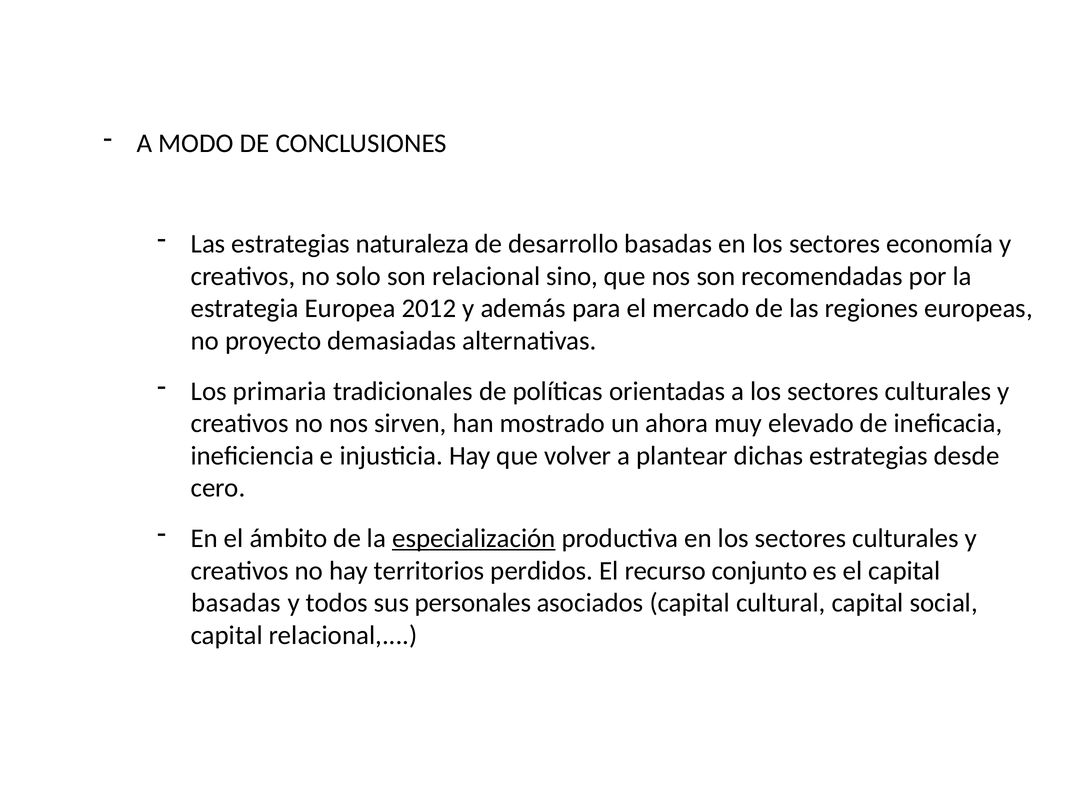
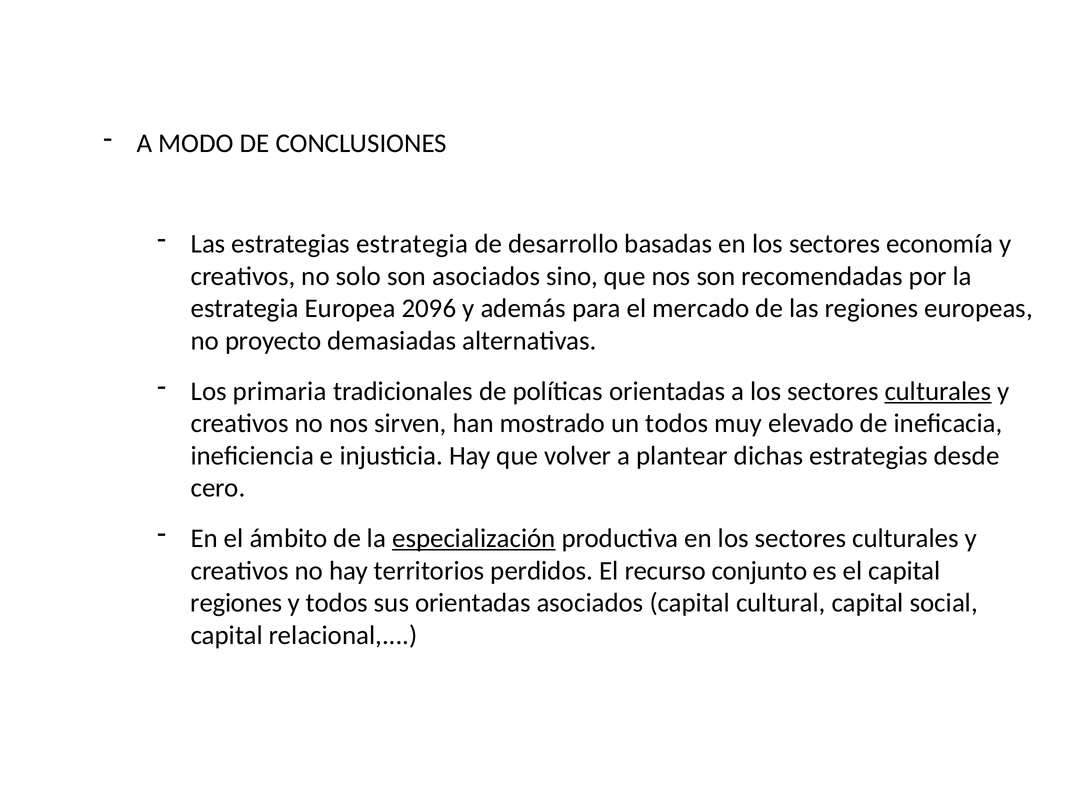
estrategias naturaleza: naturaleza -> estrategia
son relacional: relacional -> asociados
2012: 2012 -> 2096
culturales at (938, 391) underline: none -> present
un ahora: ahora -> todos
basadas at (236, 603): basadas -> regiones
sus personales: personales -> orientadas
